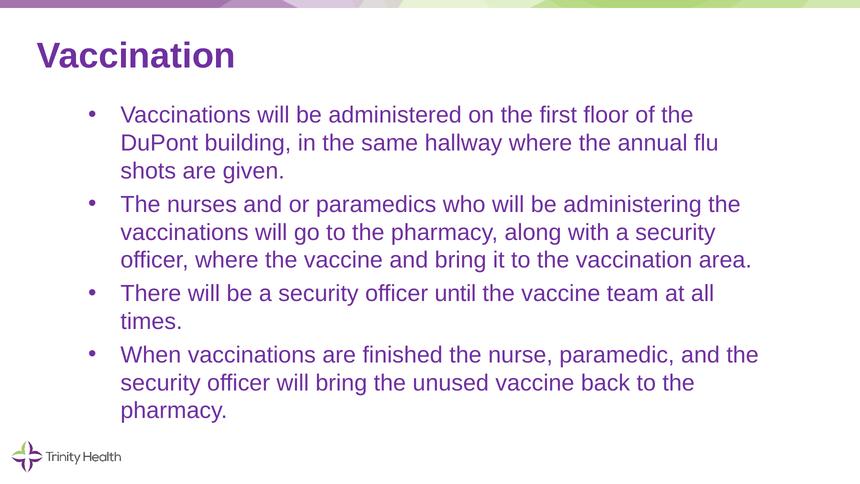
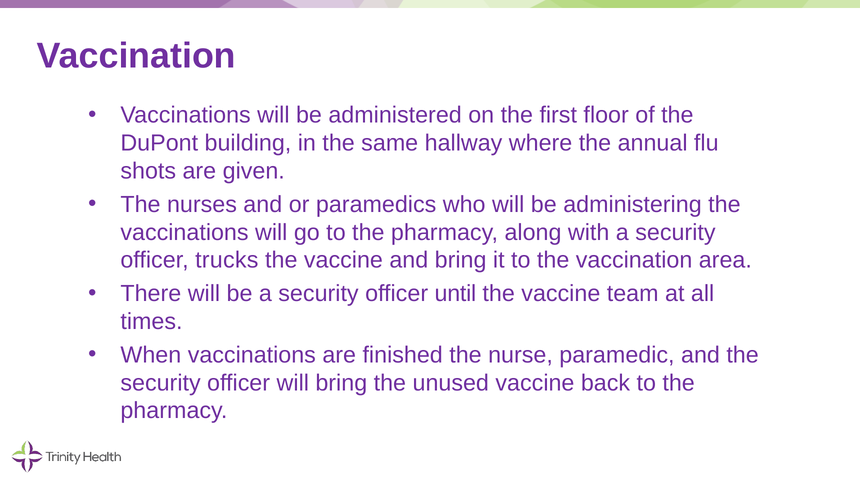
officer where: where -> trucks
